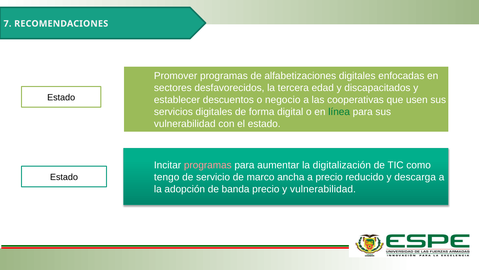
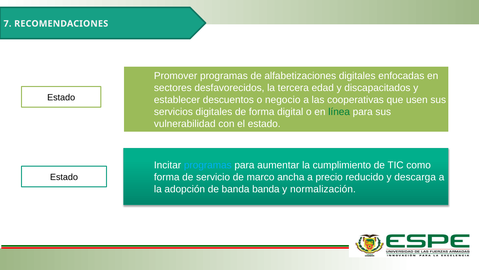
programas at (208, 165) colour: pink -> light blue
digitalización: digitalización -> cumplimiento
tengo at (167, 177): tengo -> forma
banda precio: precio -> banda
y vulnerabilidad: vulnerabilidad -> normalización
